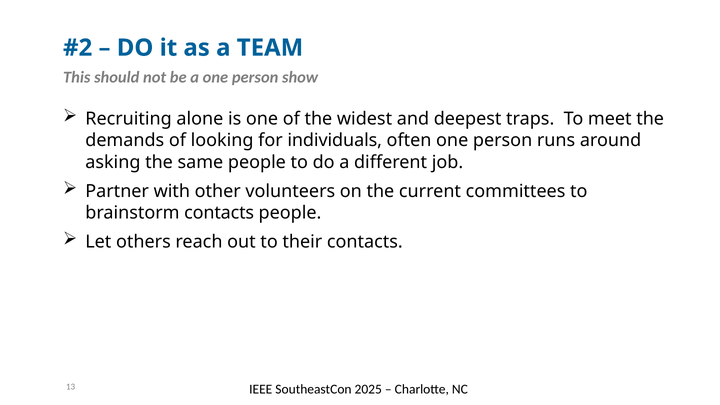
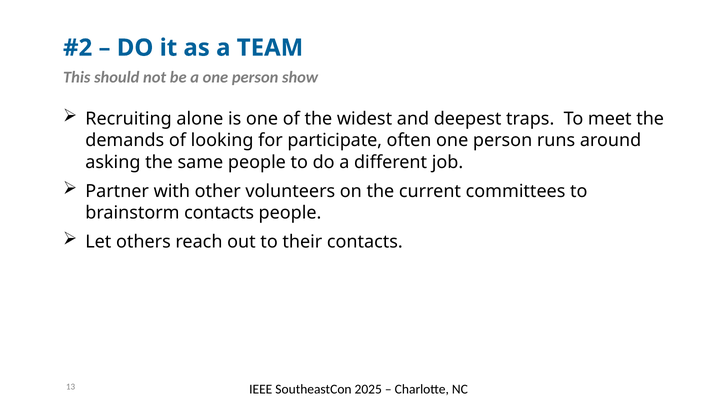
individuals: individuals -> participate
